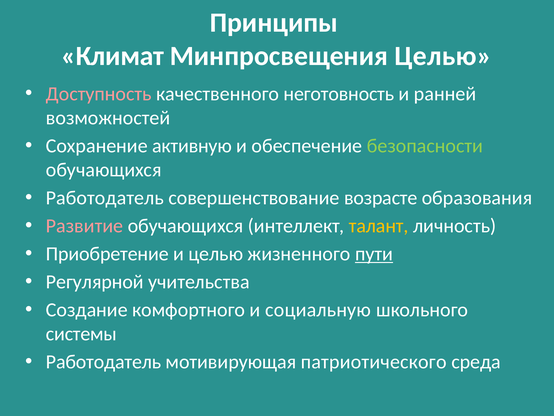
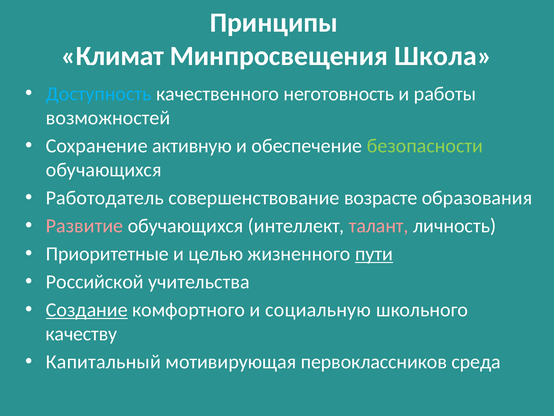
Минпросвещения Целью: Целью -> Школа
Доступность colour: pink -> light blue
ранней: ранней -> работы
талант colour: yellow -> pink
Приобретение: Приобретение -> Приоритетные
Регулярной: Регулярной -> Российской
Создание underline: none -> present
системы: системы -> качеству
Работодатель at (104, 362): Работодатель -> Капитальный
патриотического: патриотического -> первоклассников
